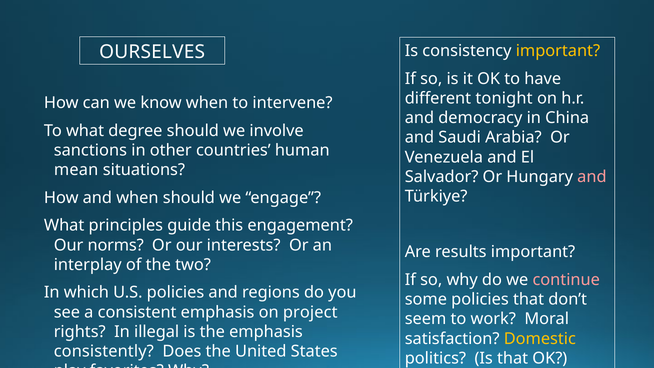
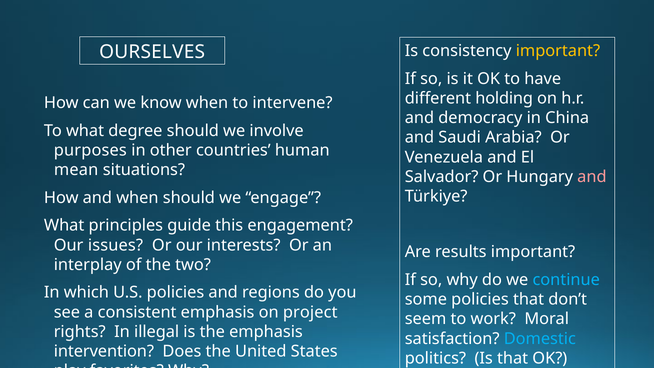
tonight: tonight -> holding
sanctions: sanctions -> purposes
norms: norms -> issues
continue colour: pink -> light blue
Domestic colour: yellow -> light blue
consistently: consistently -> intervention
